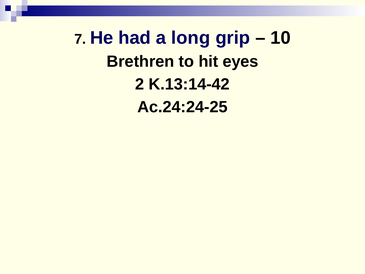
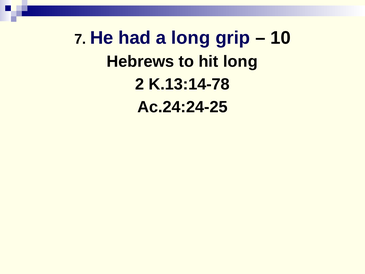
Brethren: Brethren -> Hebrews
hit eyes: eyes -> long
K.13:14-42: K.13:14-42 -> K.13:14-78
